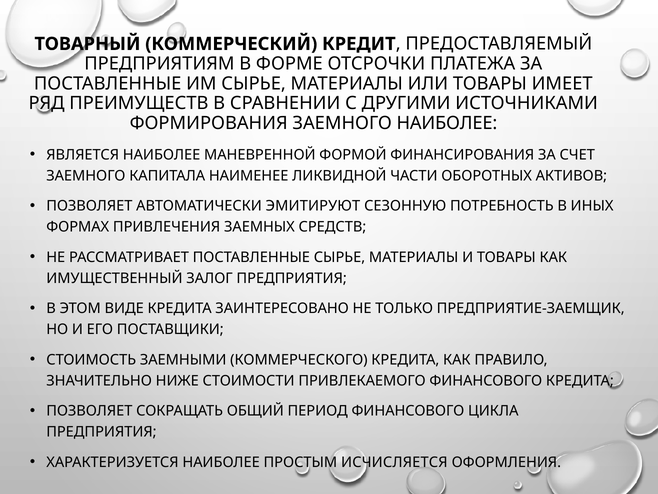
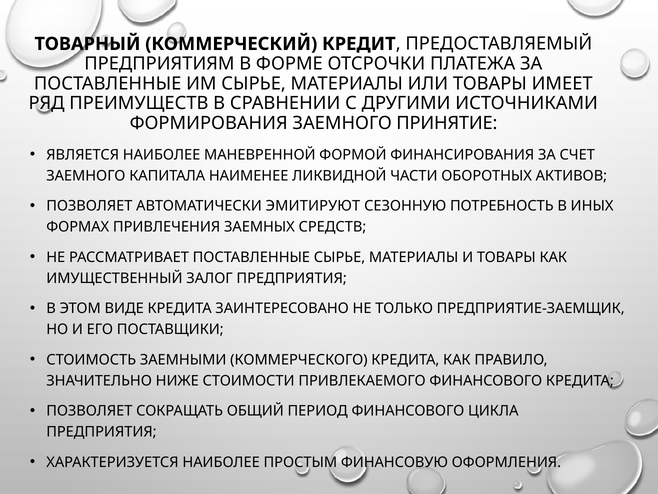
ЗАЕМНОГО НАИБОЛЕЕ: НАИБОЛЕЕ -> ПРИНЯТИЕ
ИСЧИСЛЯЕТСЯ: ИСЧИСЛЯЕТСЯ -> ФИНАНСОВУЮ
